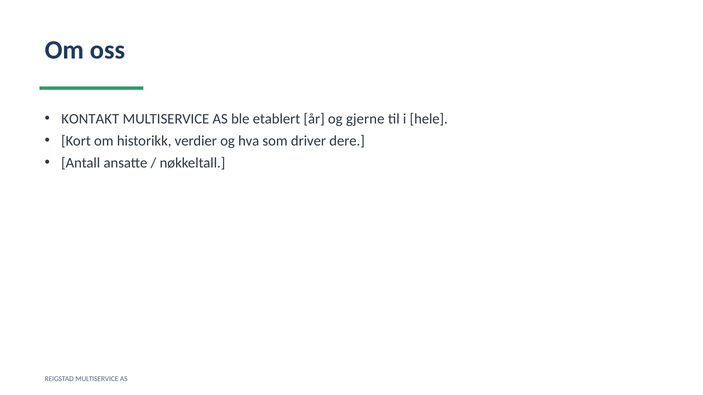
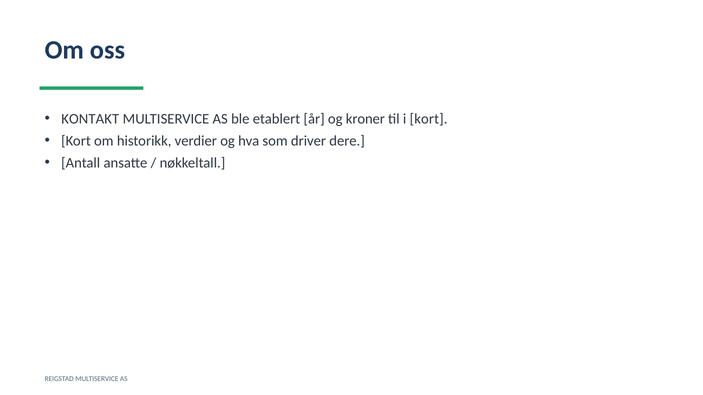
gjerne: gjerne -> kroner
i hele: hele -> kort
